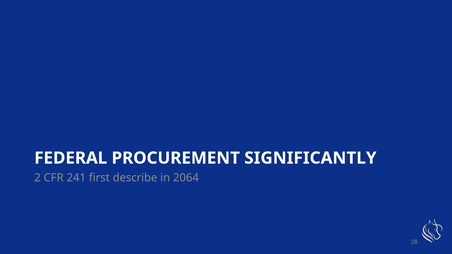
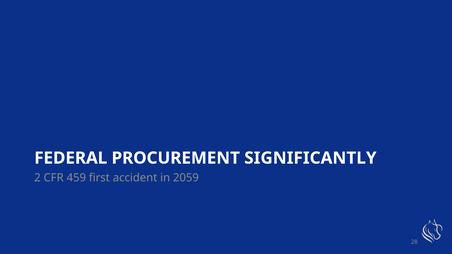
241: 241 -> 459
describe: describe -> accident
2064: 2064 -> 2059
